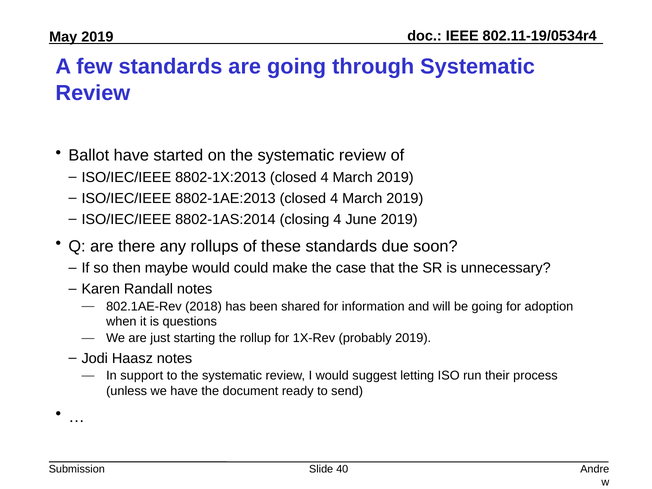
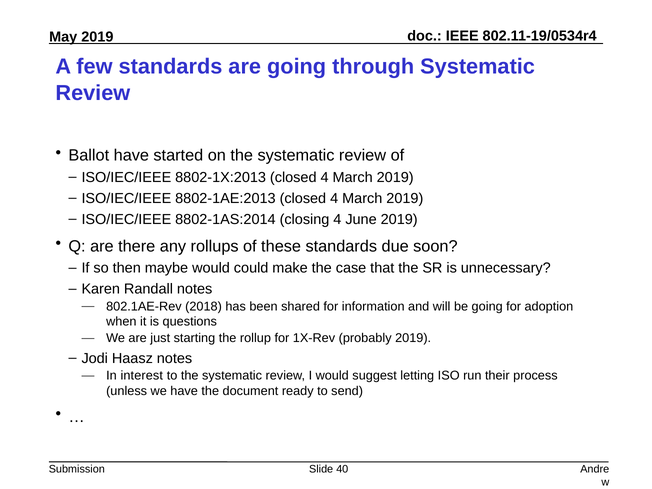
support: support -> interest
